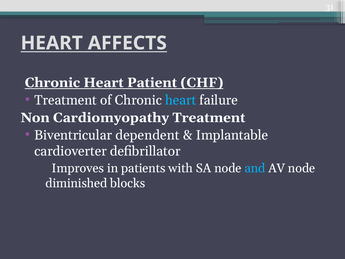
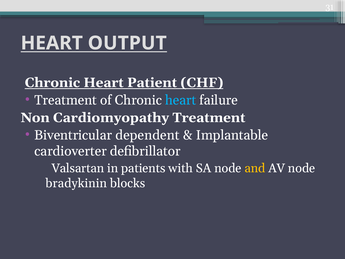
AFFECTS: AFFECTS -> OUTPUT
Improves: Improves -> Valsartan
and colour: light blue -> yellow
diminished: diminished -> bradykinin
